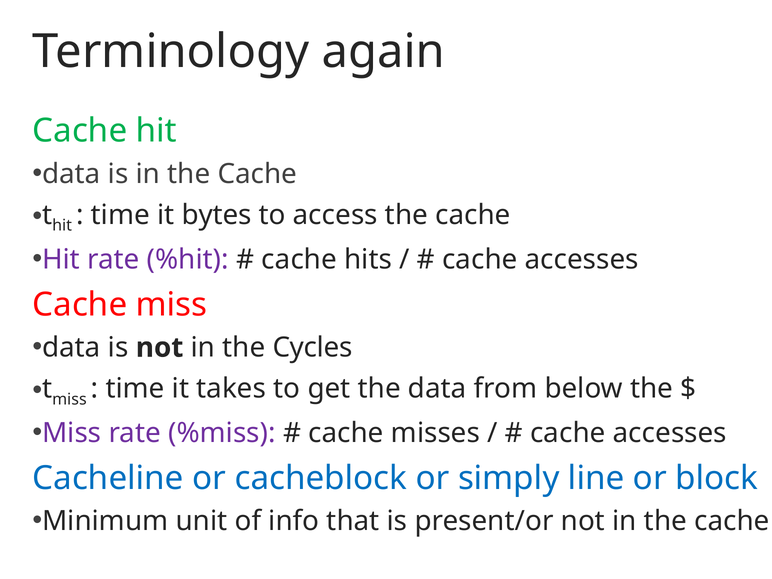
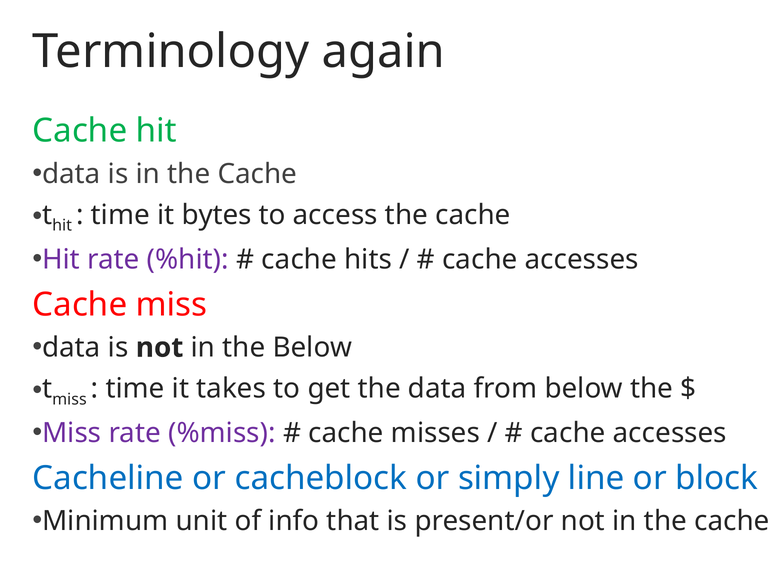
the Cycles: Cycles -> Below
